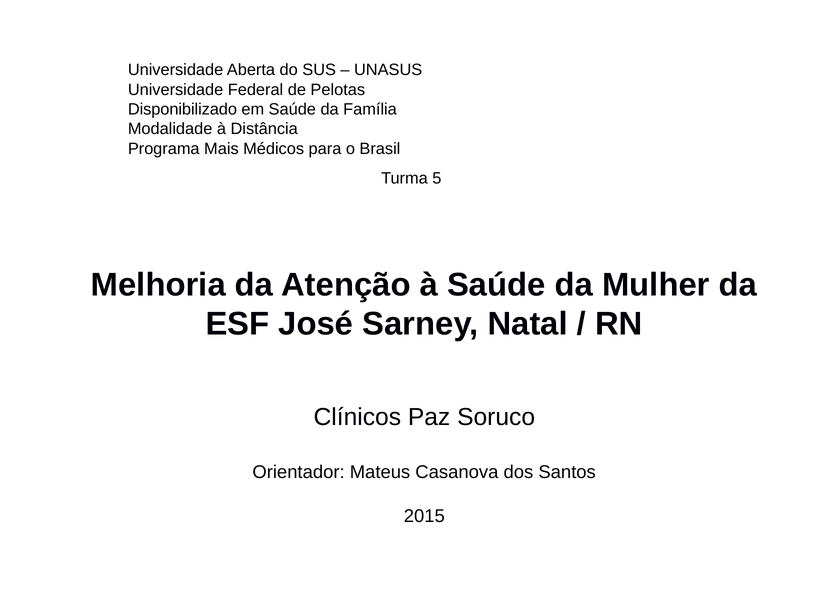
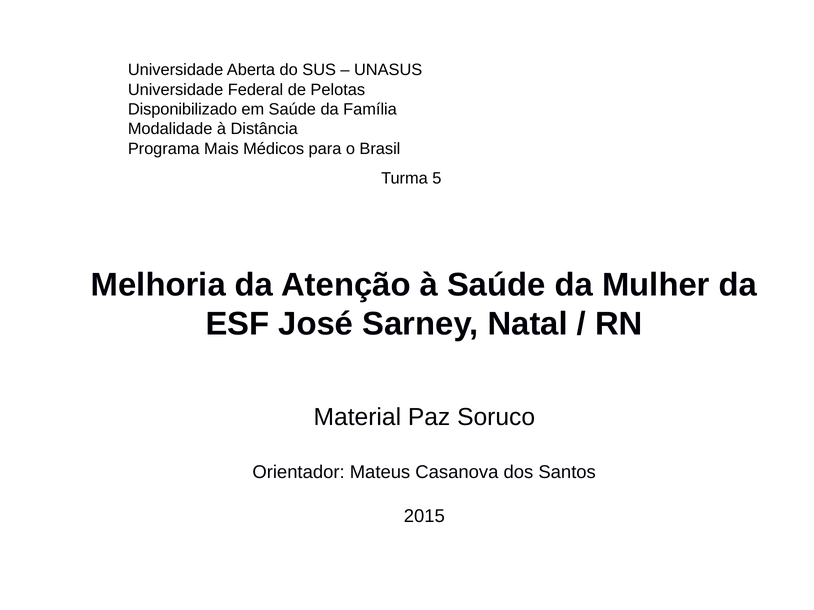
Clínicos: Clínicos -> Material
